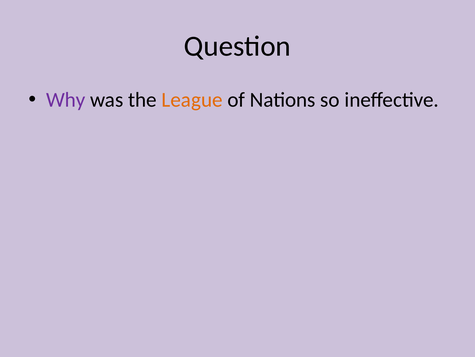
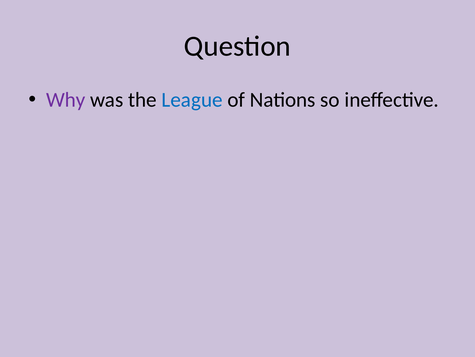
League colour: orange -> blue
